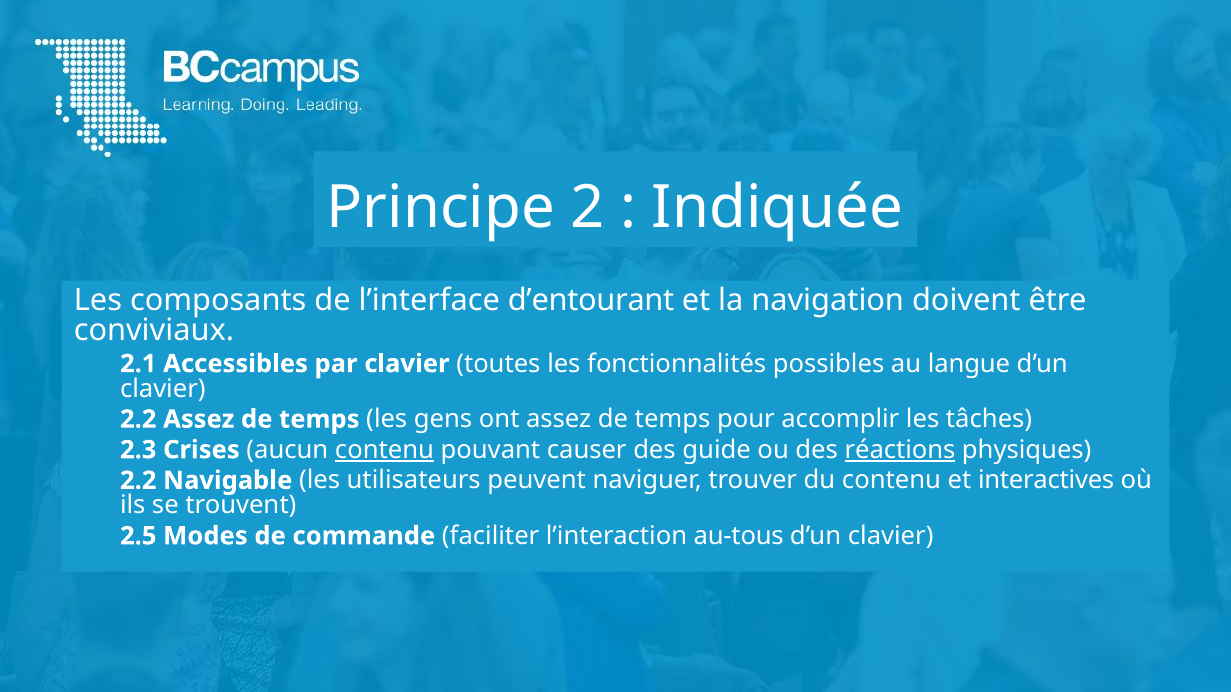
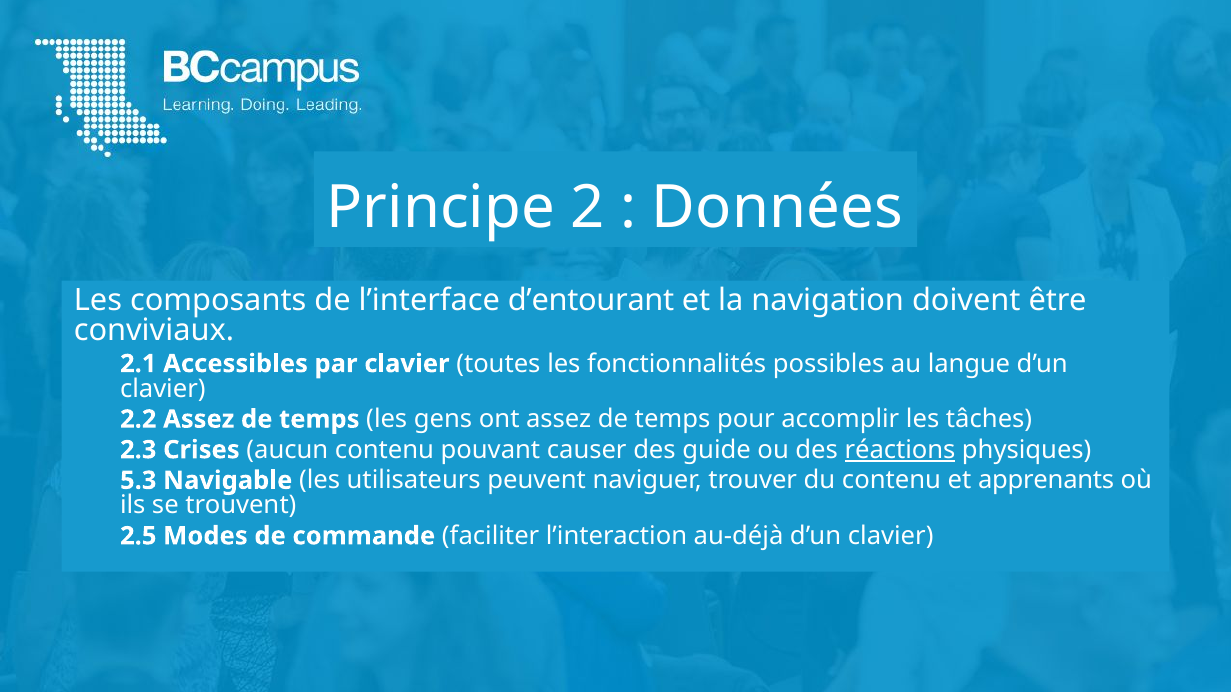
Indiquée: Indiquée -> Données
contenu at (384, 450) underline: present -> none
2.2 at (138, 481): 2.2 -> 5.3
interactives: interactives -> apprenants
au-tous: au-tous -> au-déjà
